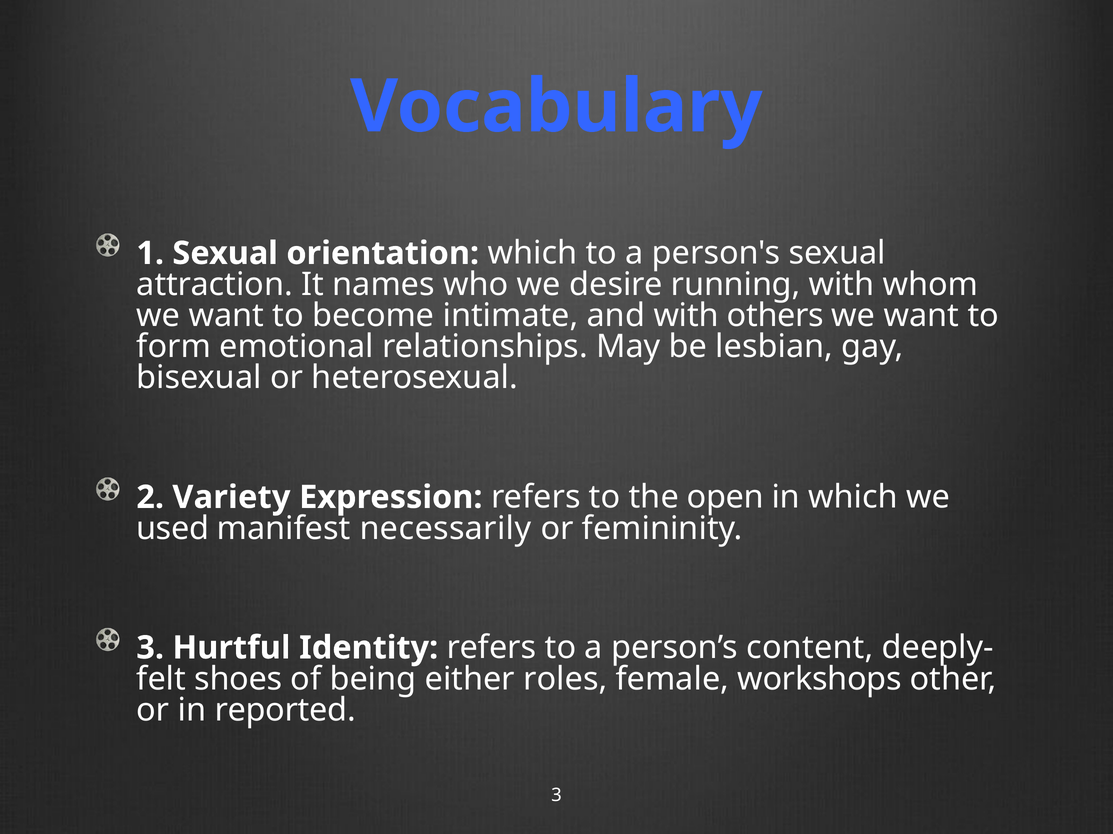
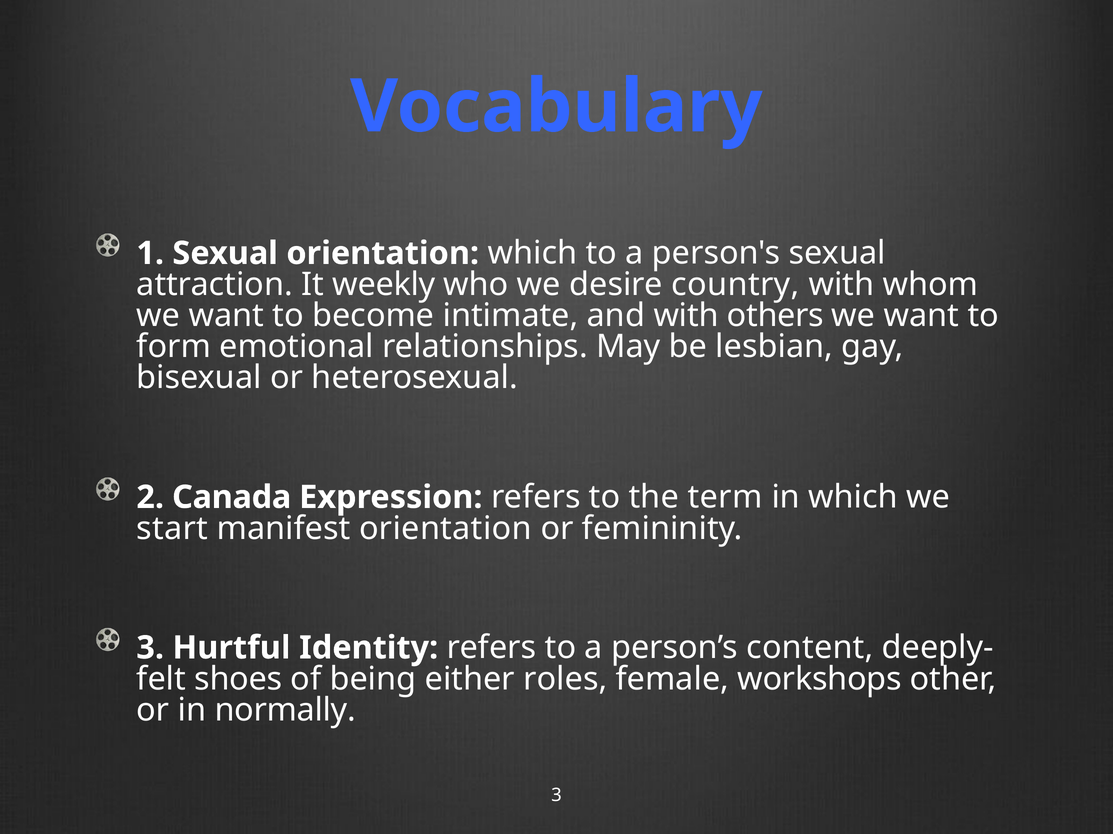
names: names -> weekly
running: running -> country
Variety: Variety -> Canada
open: open -> term
used: used -> start
manifest necessarily: necessarily -> orientation
reported: reported -> normally
